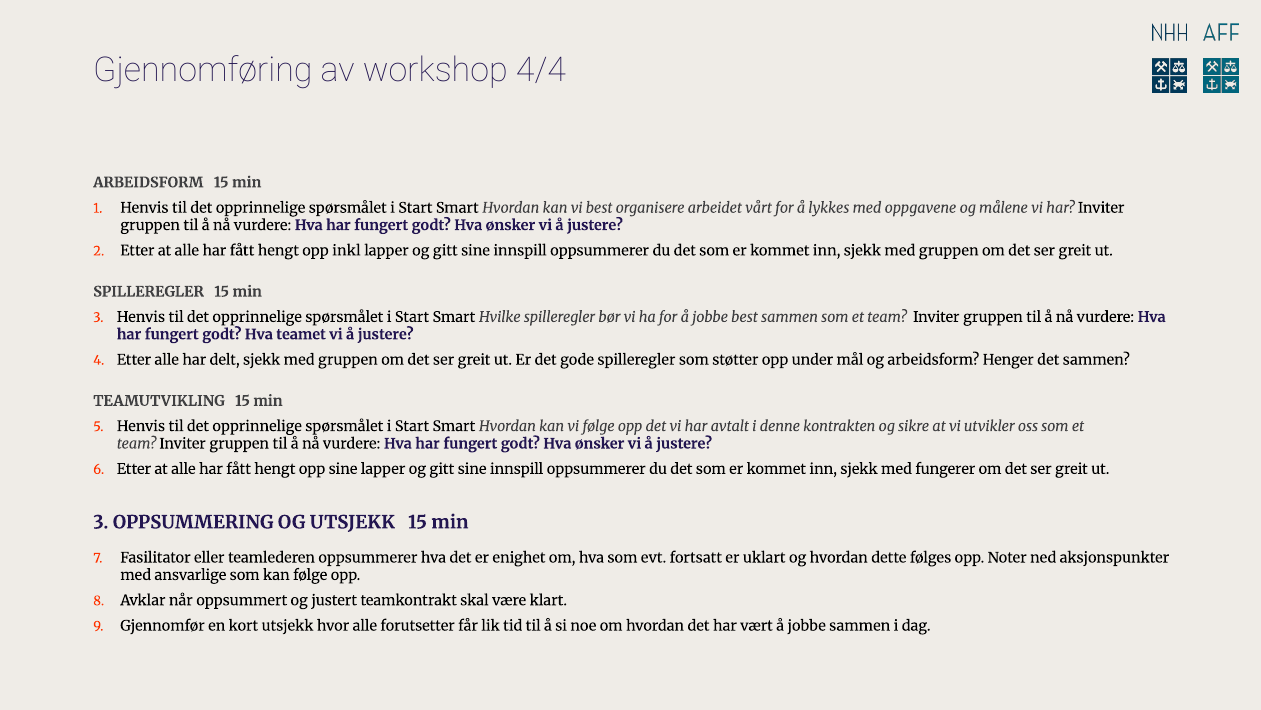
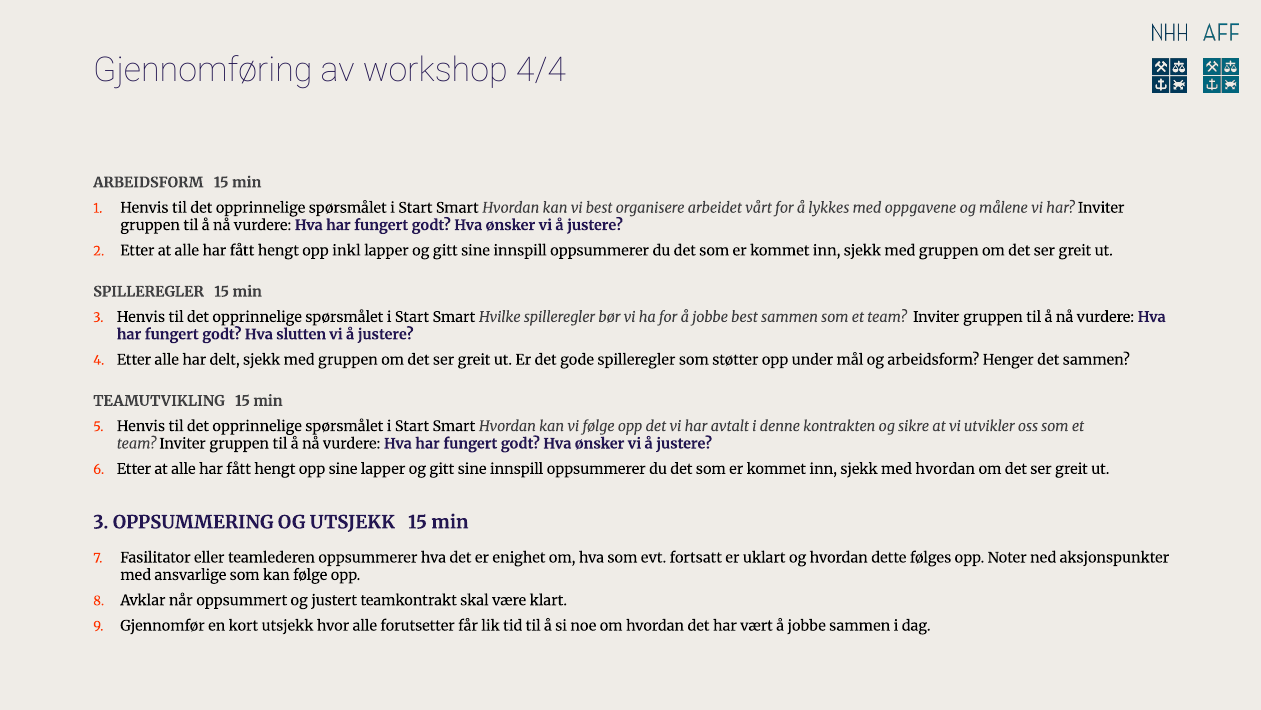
teamet: teamet -> slutten
med fungerer: fungerer -> hvordan
